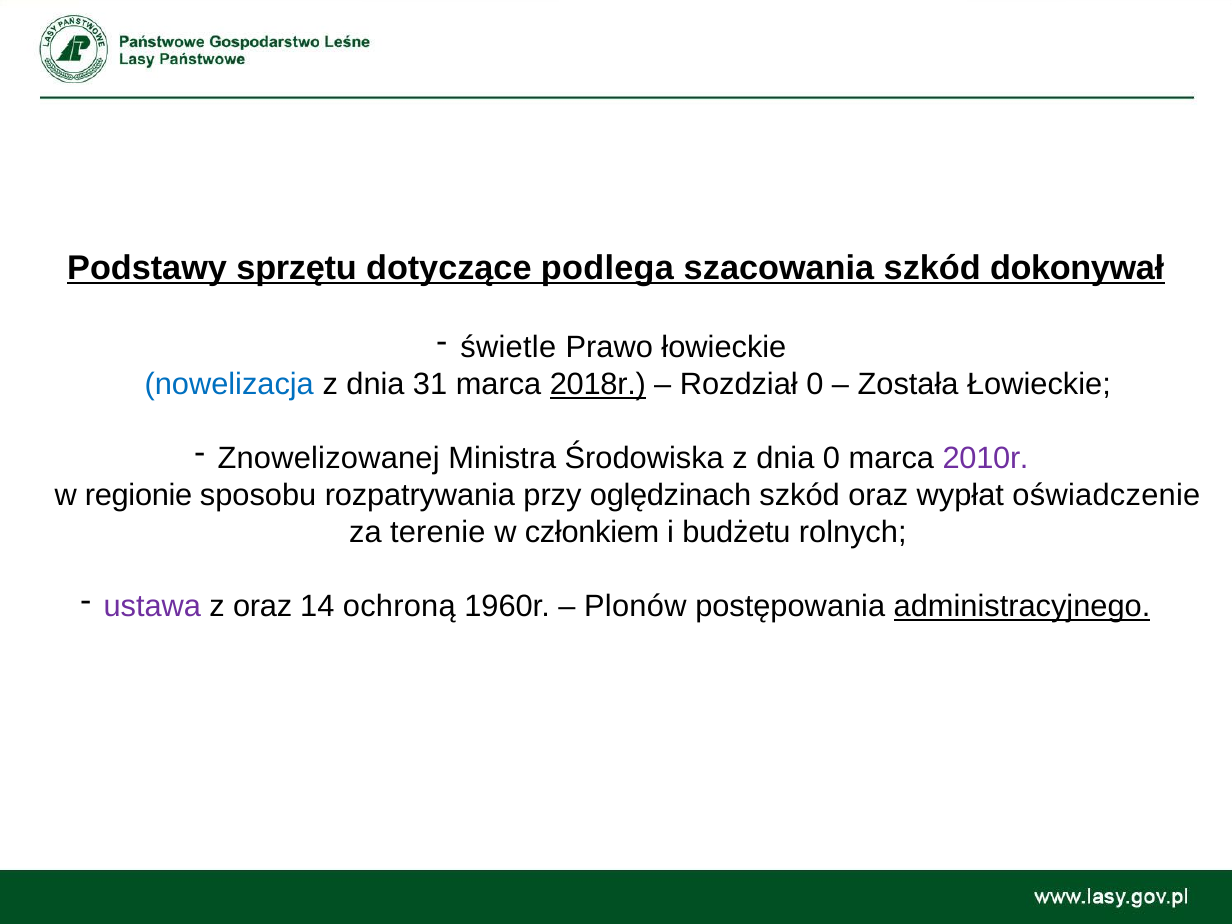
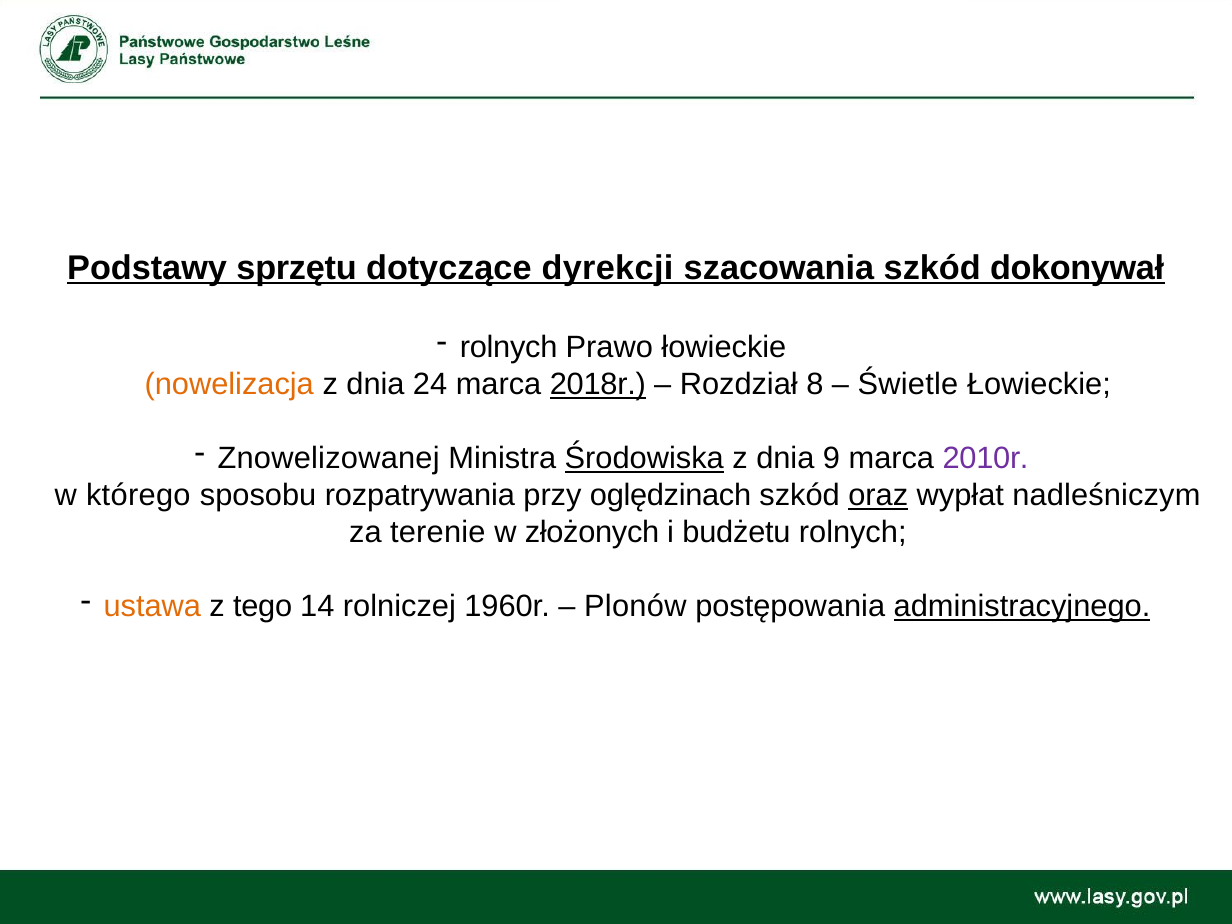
podlega: podlega -> dyrekcji
świetle at (508, 348): świetle -> rolnych
nowelizacja colour: blue -> orange
31: 31 -> 24
Rozdział 0: 0 -> 8
Została: Została -> Świetle
Środowiska underline: none -> present
dnia 0: 0 -> 9
regionie: regionie -> którego
oraz at (878, 495) underline: none -> present
oświadczenie: oświadczenie -> nadleśniczym
członkiem: członkiem -> złożonych
ustawa colour: purple -> orange
z oraz: oraz -> tego
ochroną: ochroną -> rolniczej
